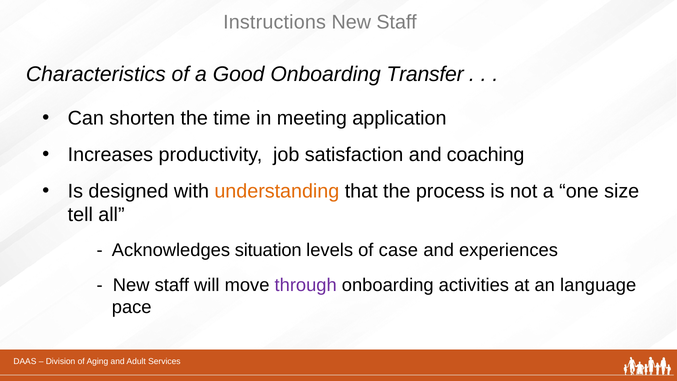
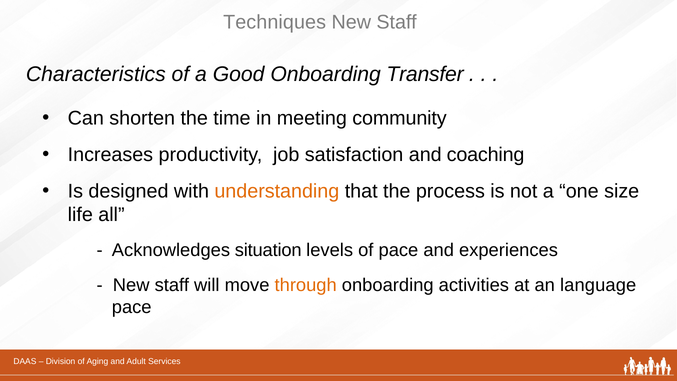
Instructions: Instructions -> Techniques
application: application -> community
tell: tell -> life
of case: case -> pace
through colour: purple -> orange
